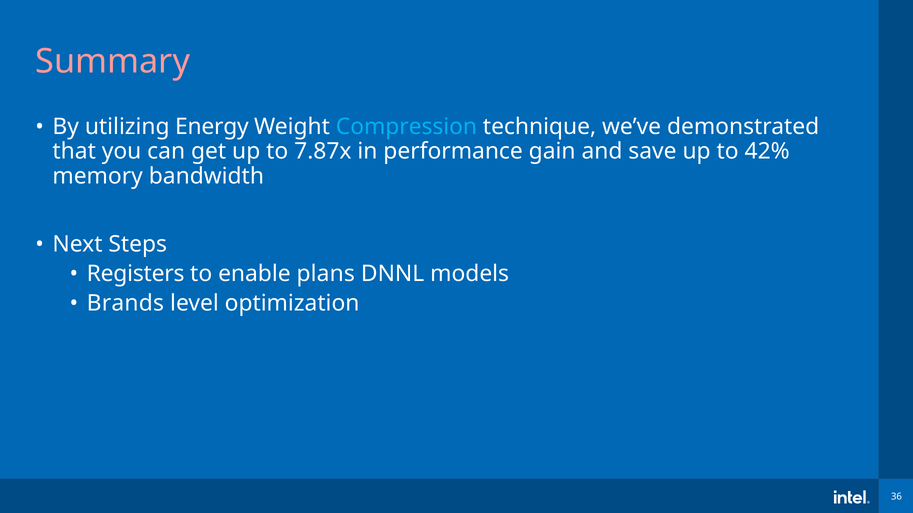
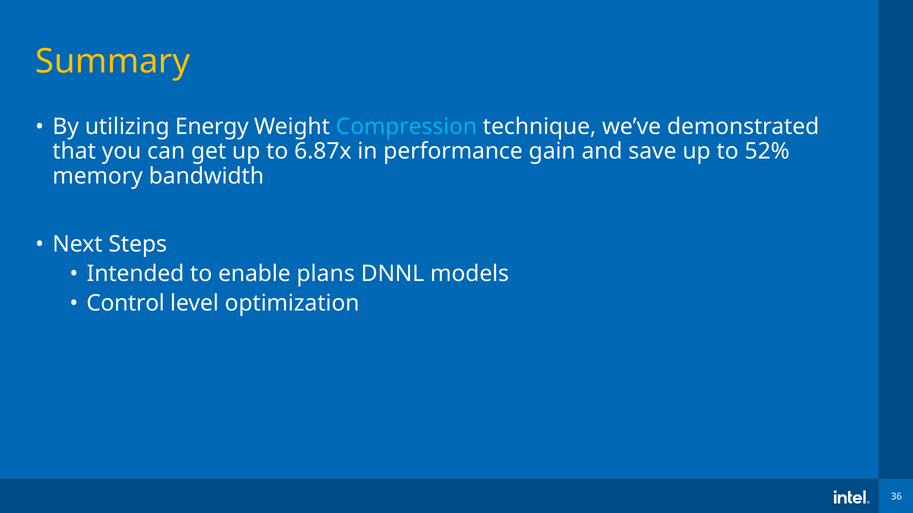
Summary colour: pink -> yellow
7.87x: 7.87x -> 6.87x
42%: 42% -> 52%
Registers: Registers -> Intended
Brands: Brands -> Control
